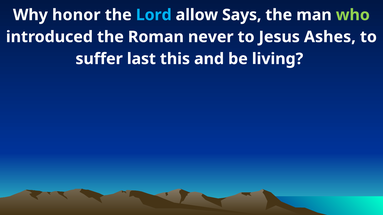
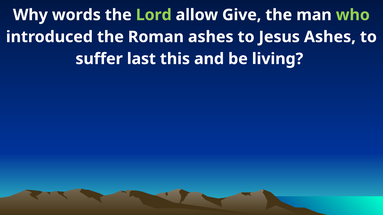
honor: honor -> words
Lord colour: light blue -> light green
Says: Says -> Give
Roman never: never -> ashes
